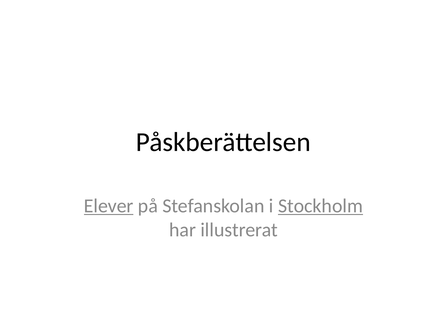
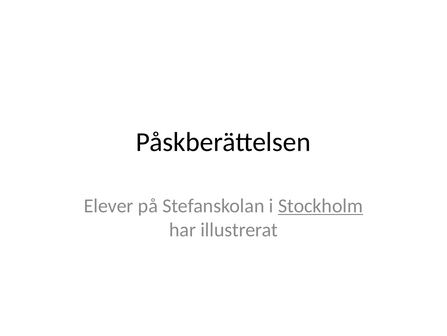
Elever underline: present -> none
